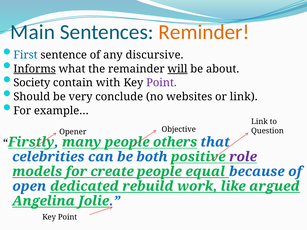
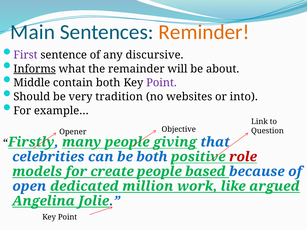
First colour: blue -> purple
will underline: present -> none
Society: Society -> Middle
contain with: with -> both
conclude: conclude -> tradition
or link: link -> into
others: others -> giving
role colour: purple -> red
equal: equal -> based
rebuild: rebuild -> million
